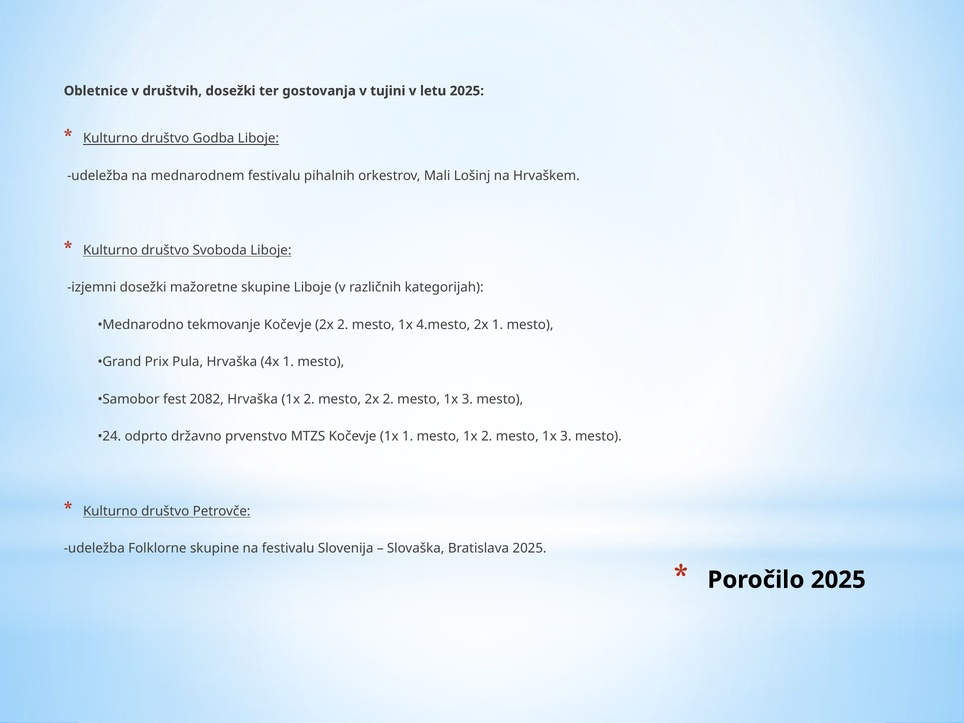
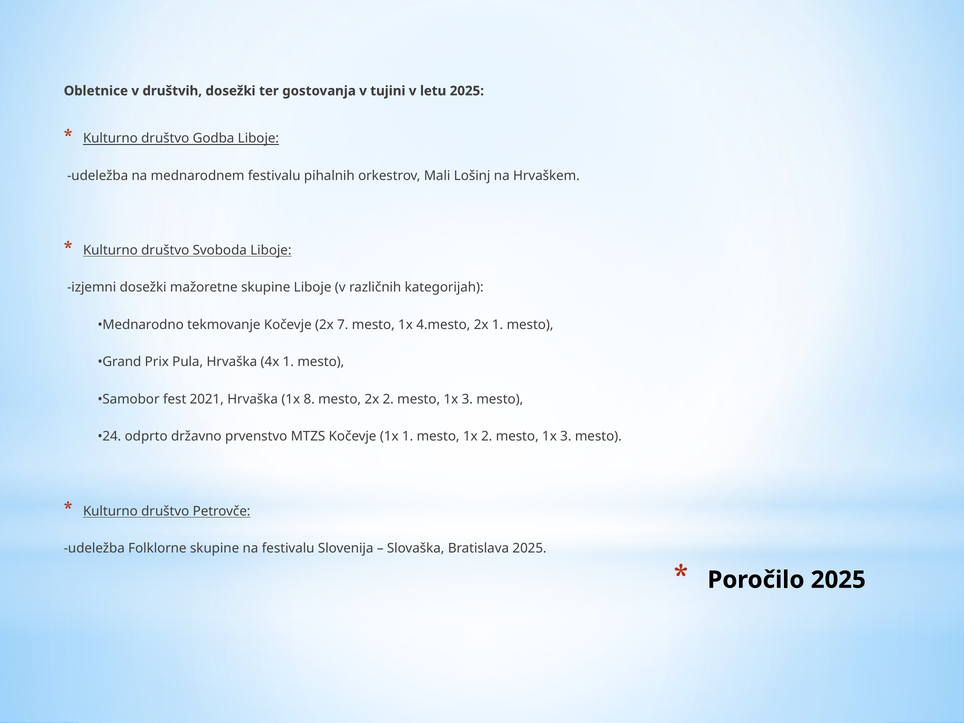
Kočevje 2x 2: 2 -> 7
2082: 2082 -> 2021
Hrvaška 1x 2: 2 -> 8
